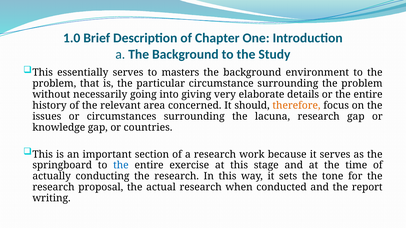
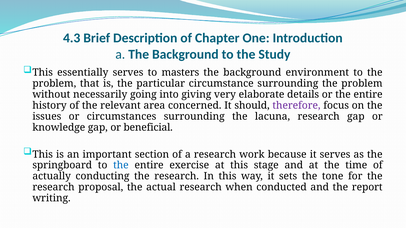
1.0: 1.0 -> 4.3
therefore colour: orange -> purple
countries: countries -> beneficial
